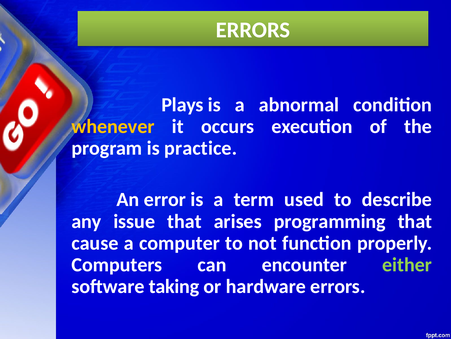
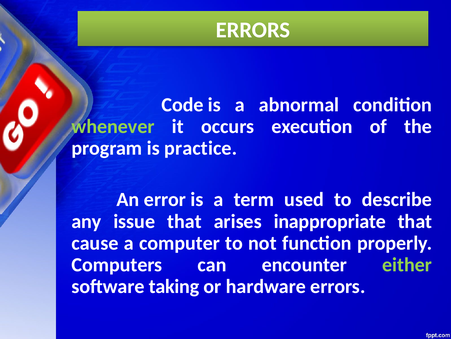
Plays: Plays -> Code
whenever colour: yellow -> light green
programming: programming -> inappropriate
